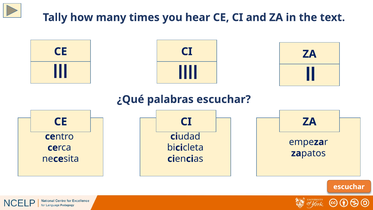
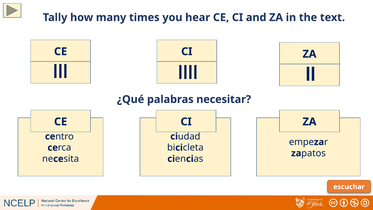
palabras escuchar: escuchar -> necesitar
